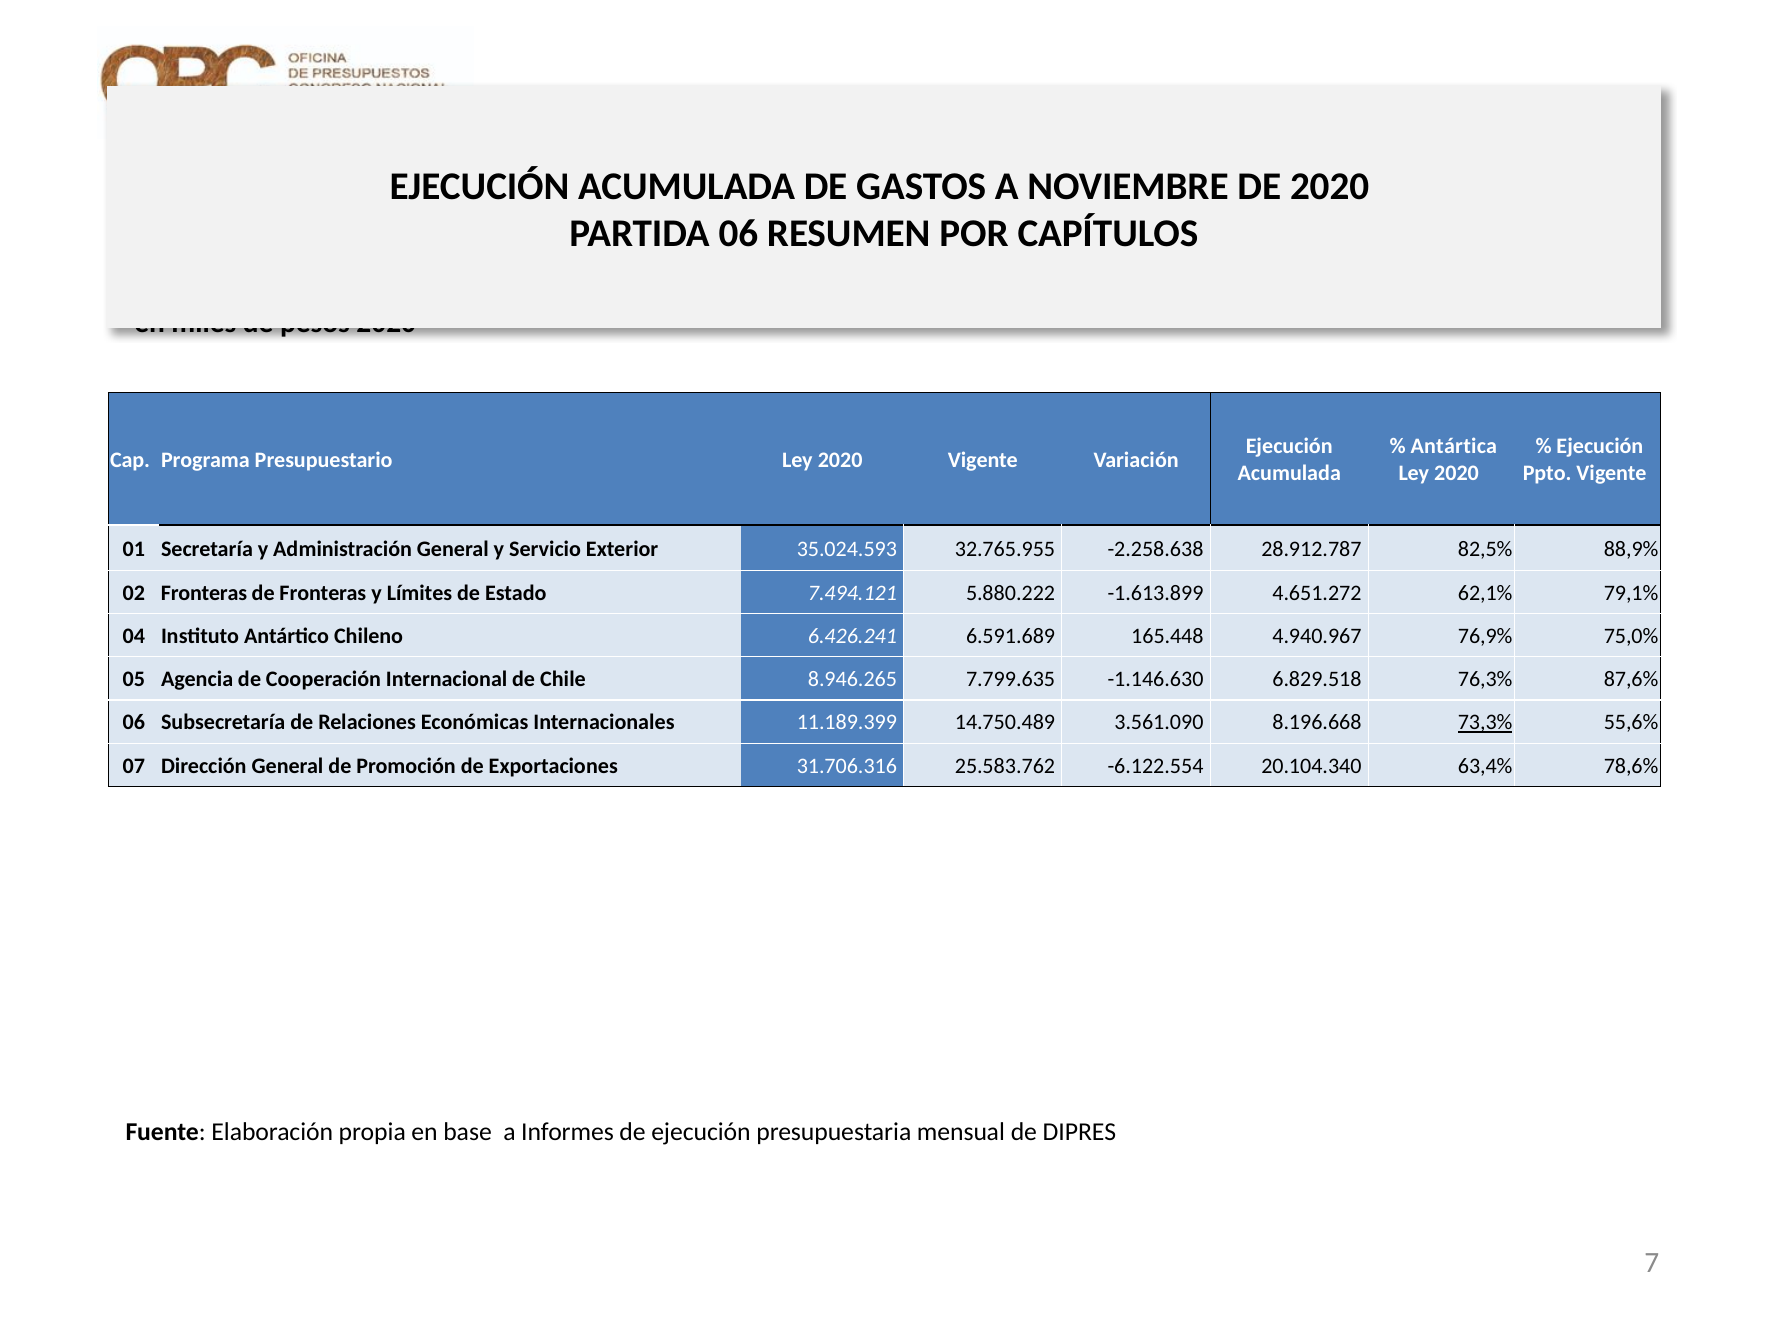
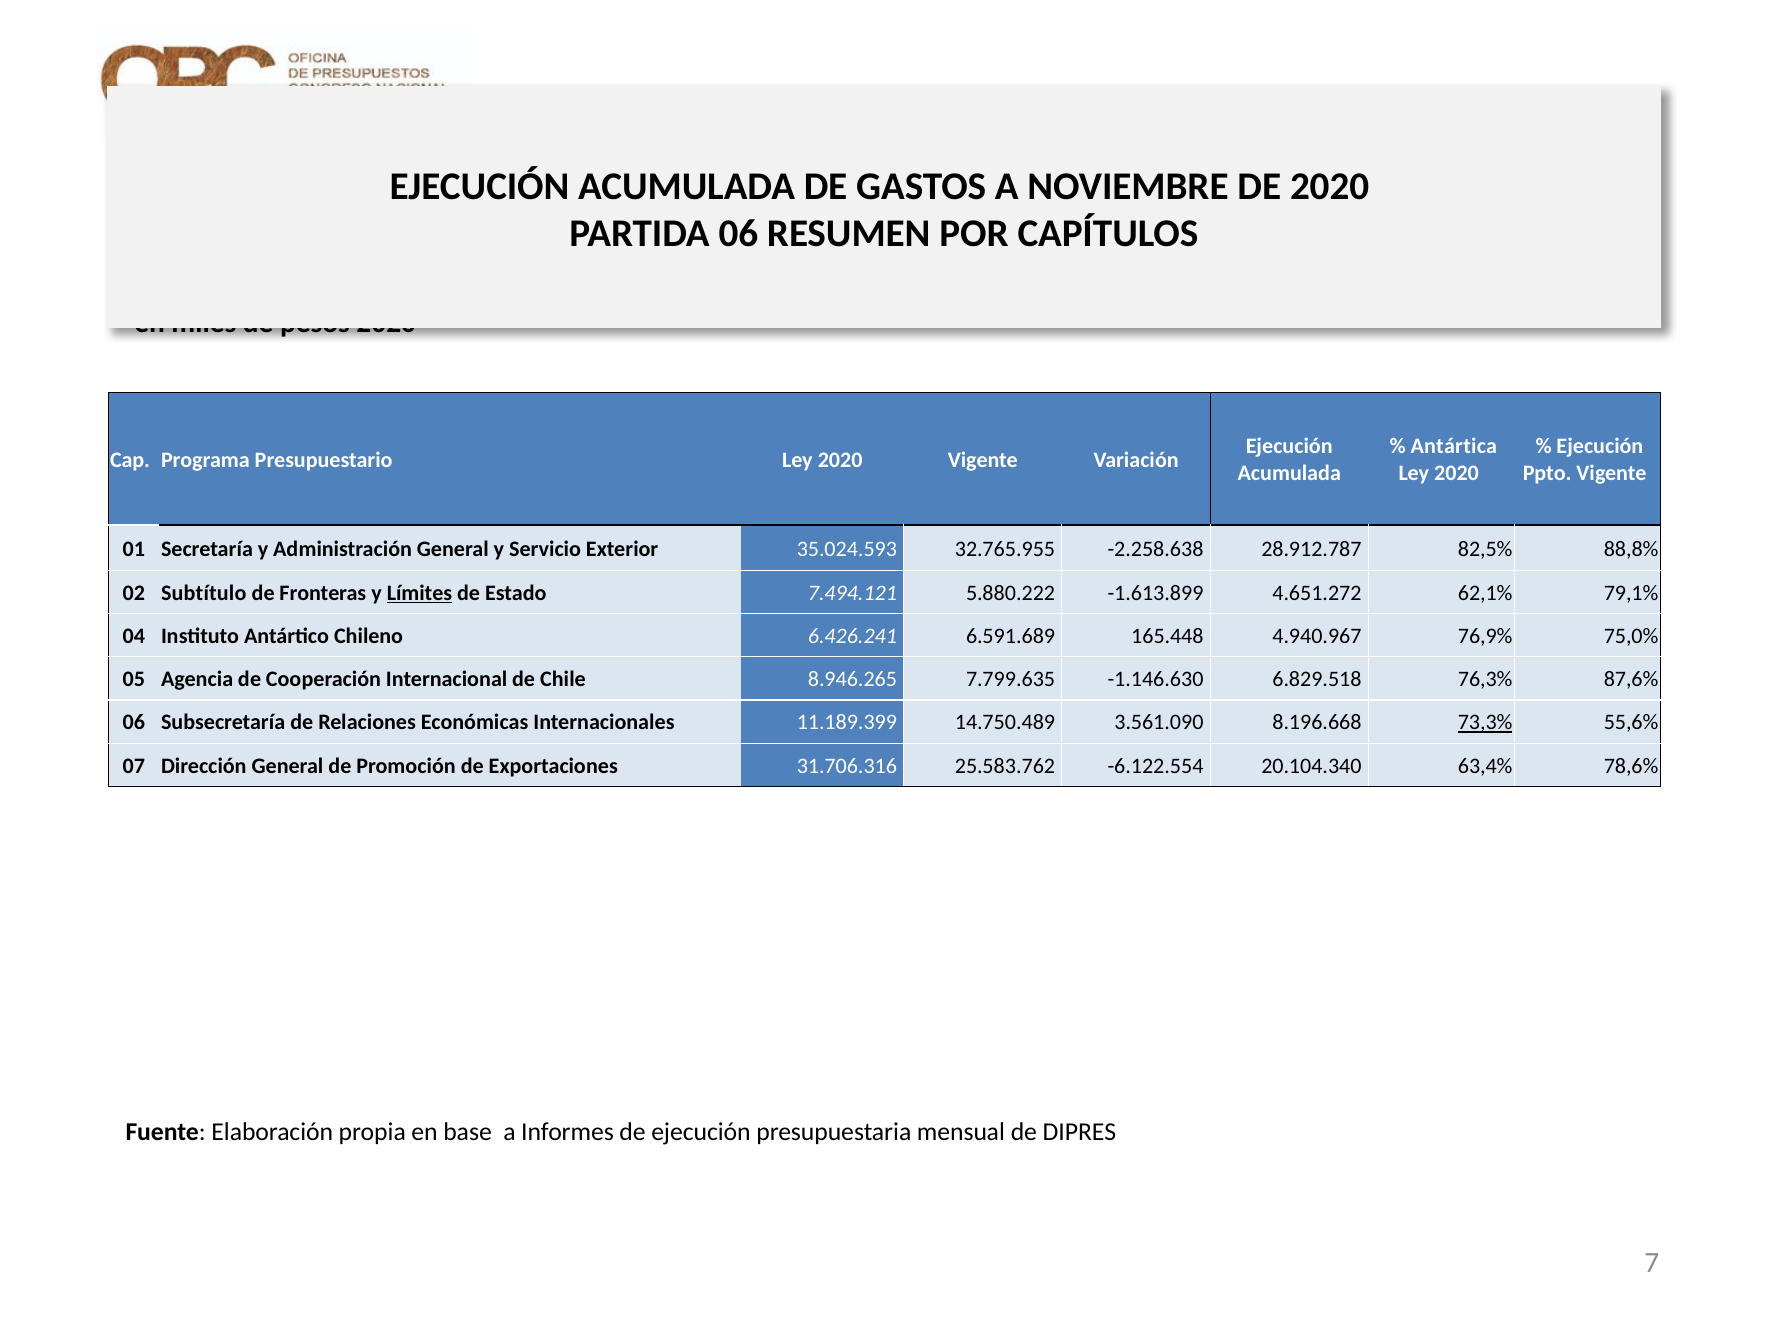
88,9%: 88,9% -> 88,8%
02 Fronteras: Fronteras -> Subtítulo
Límites underline: none -> present
